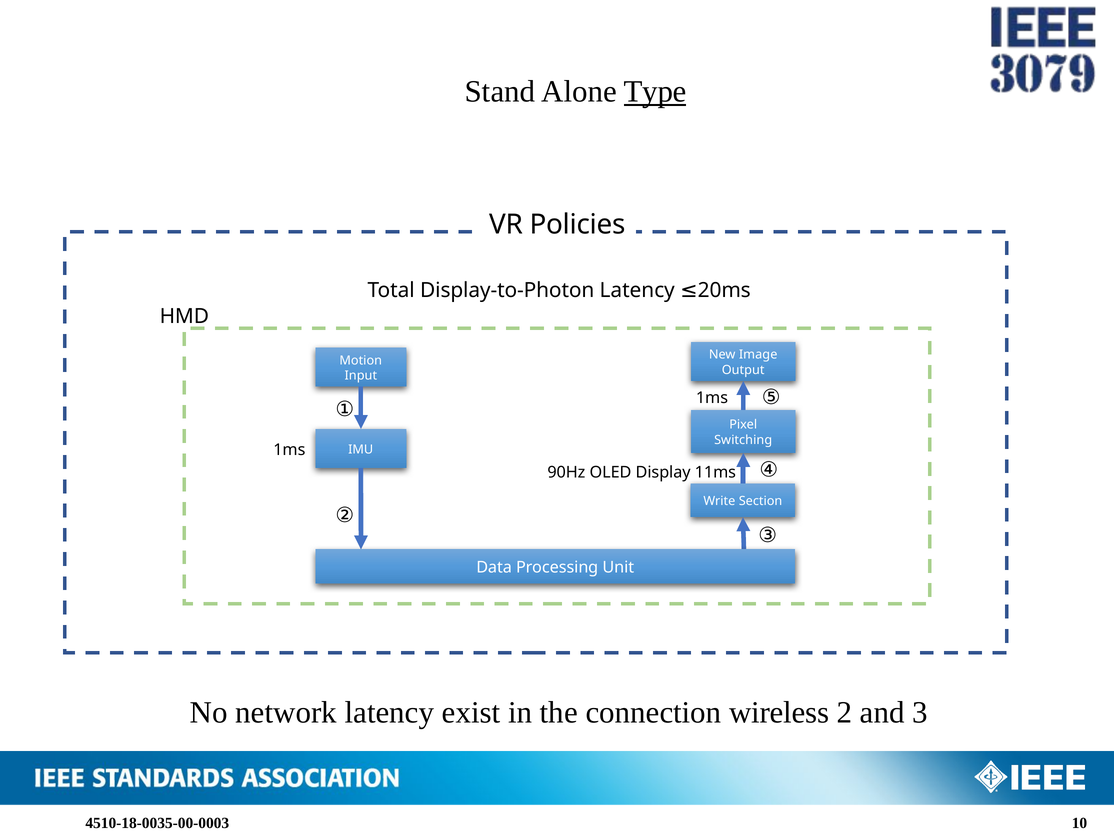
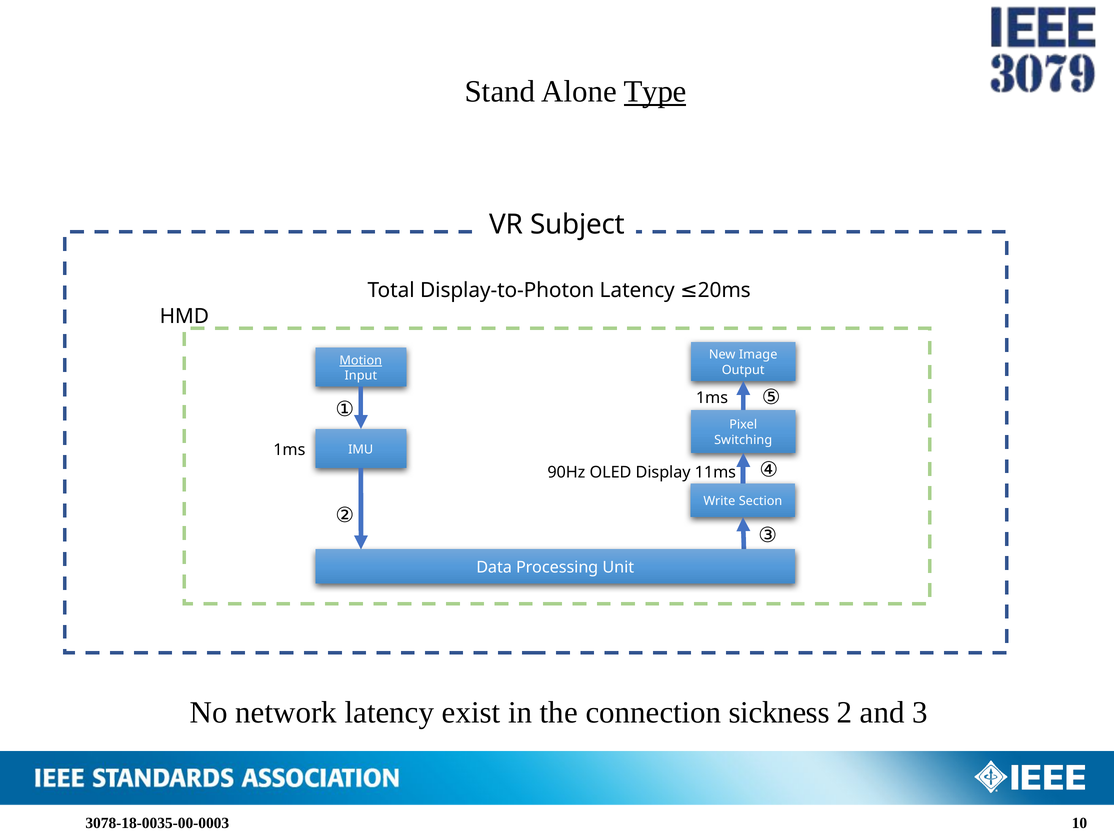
Policies: Policies -> Subject
Motion underline: none -> present
wireless: wireless -> sickness
4510-18-0035-00-0003: 4510-18-0035-00-0003 -> 3078-18-0035-00-0003
